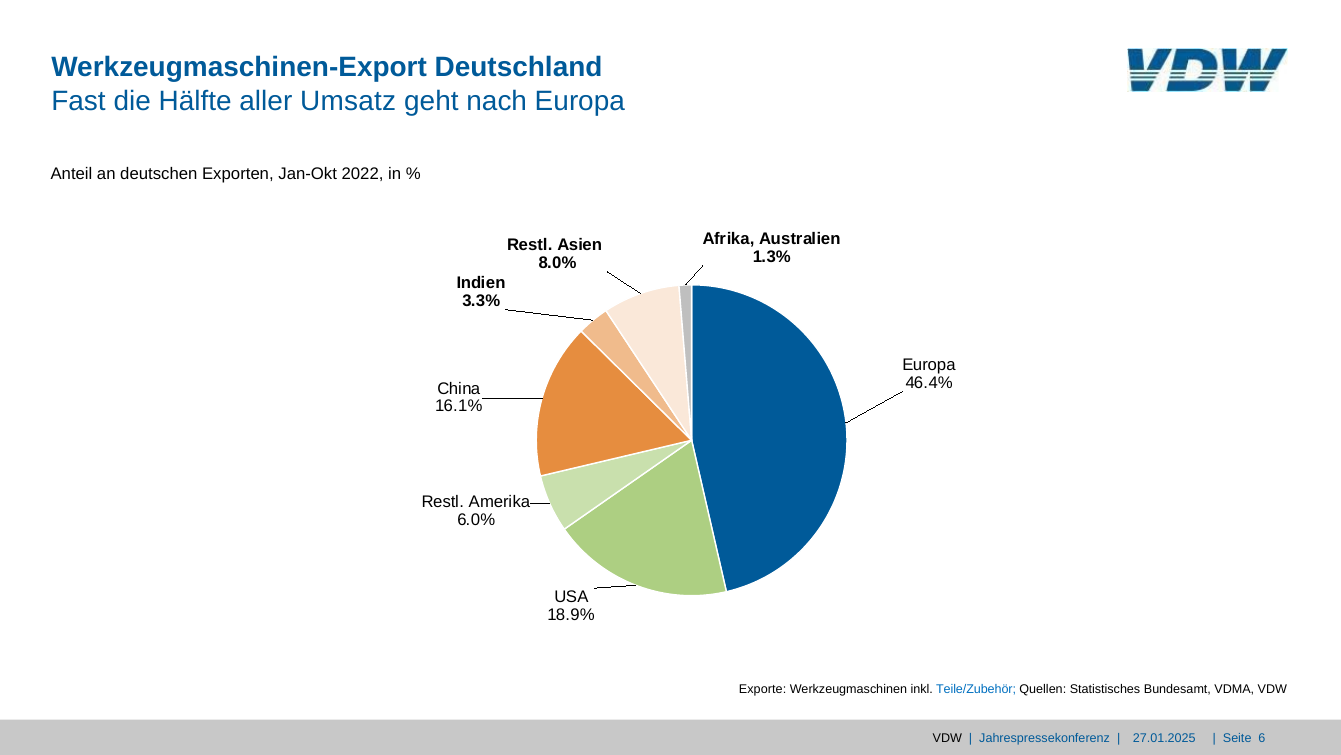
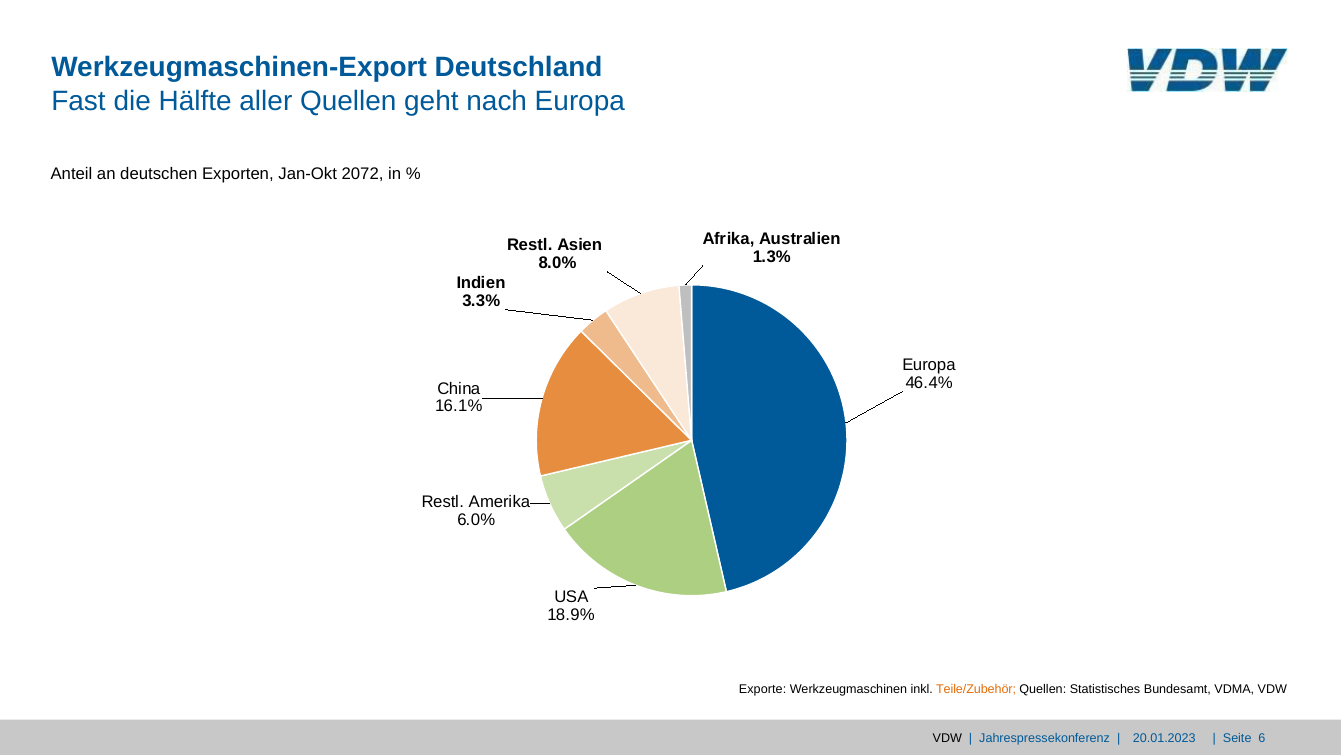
aller Umsatz: Umsatz -> Quellen
2022: 2022 -> 2072
Teile/Zubehör colour: blue -> orange
27.01.2025: 27.01.2025 -> 20.01.2023
